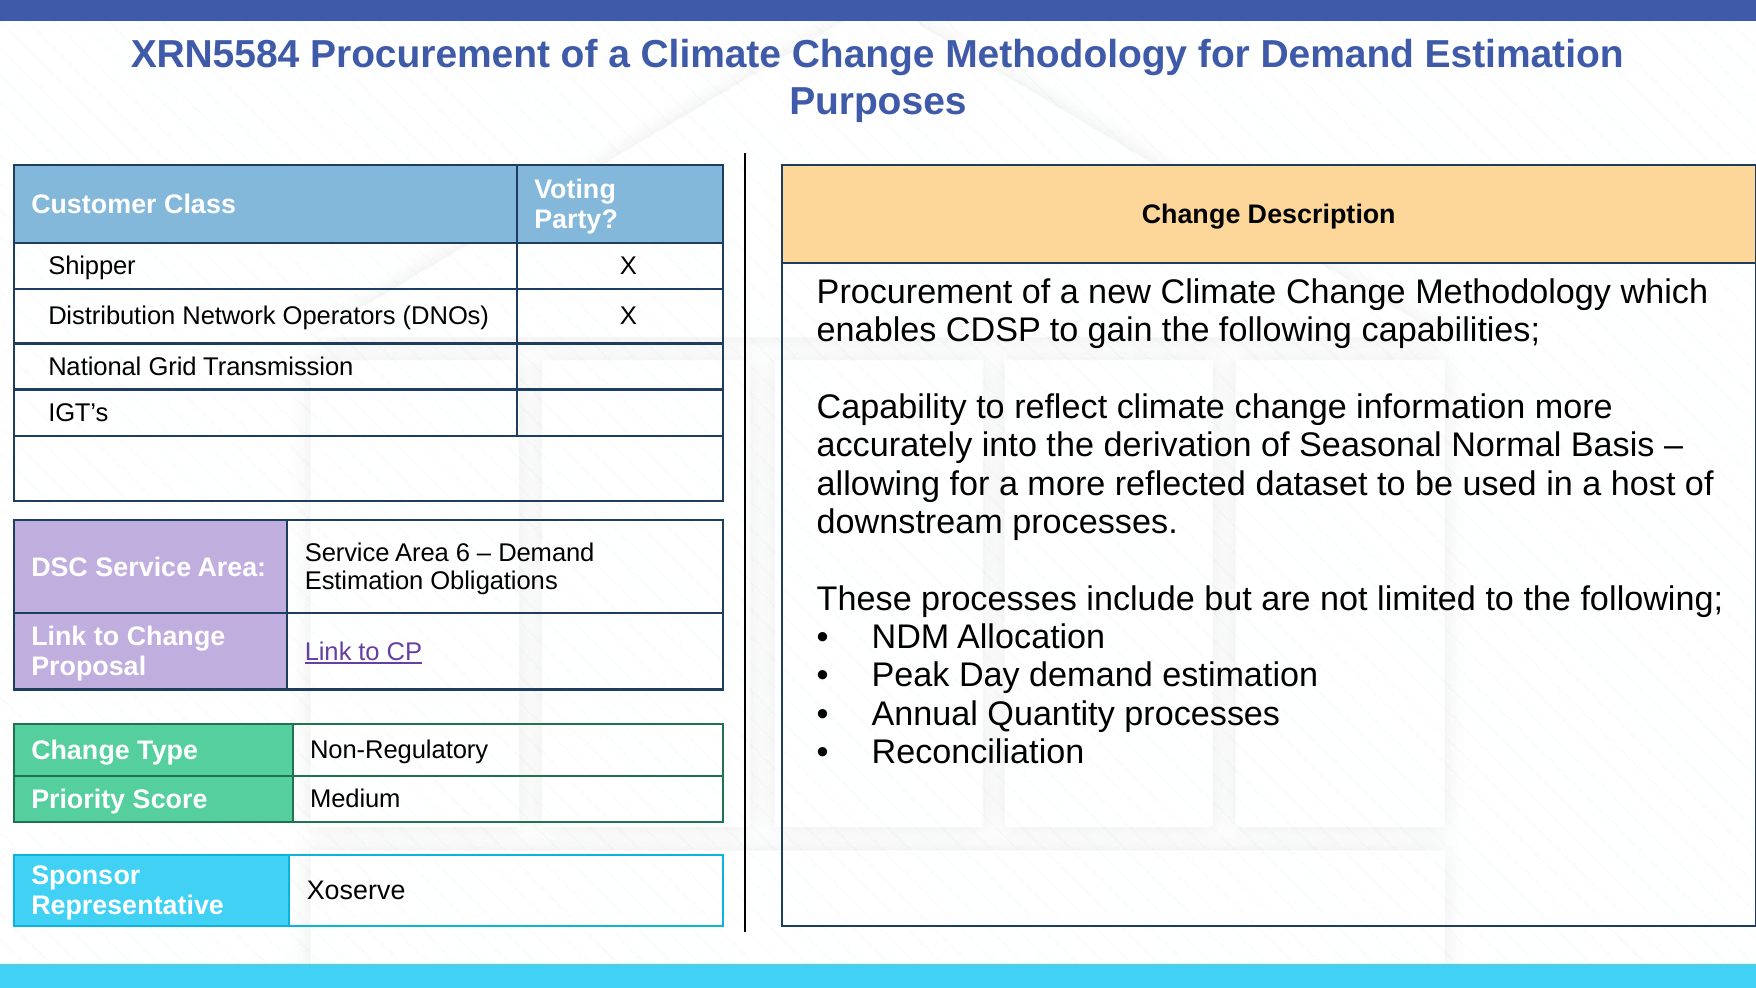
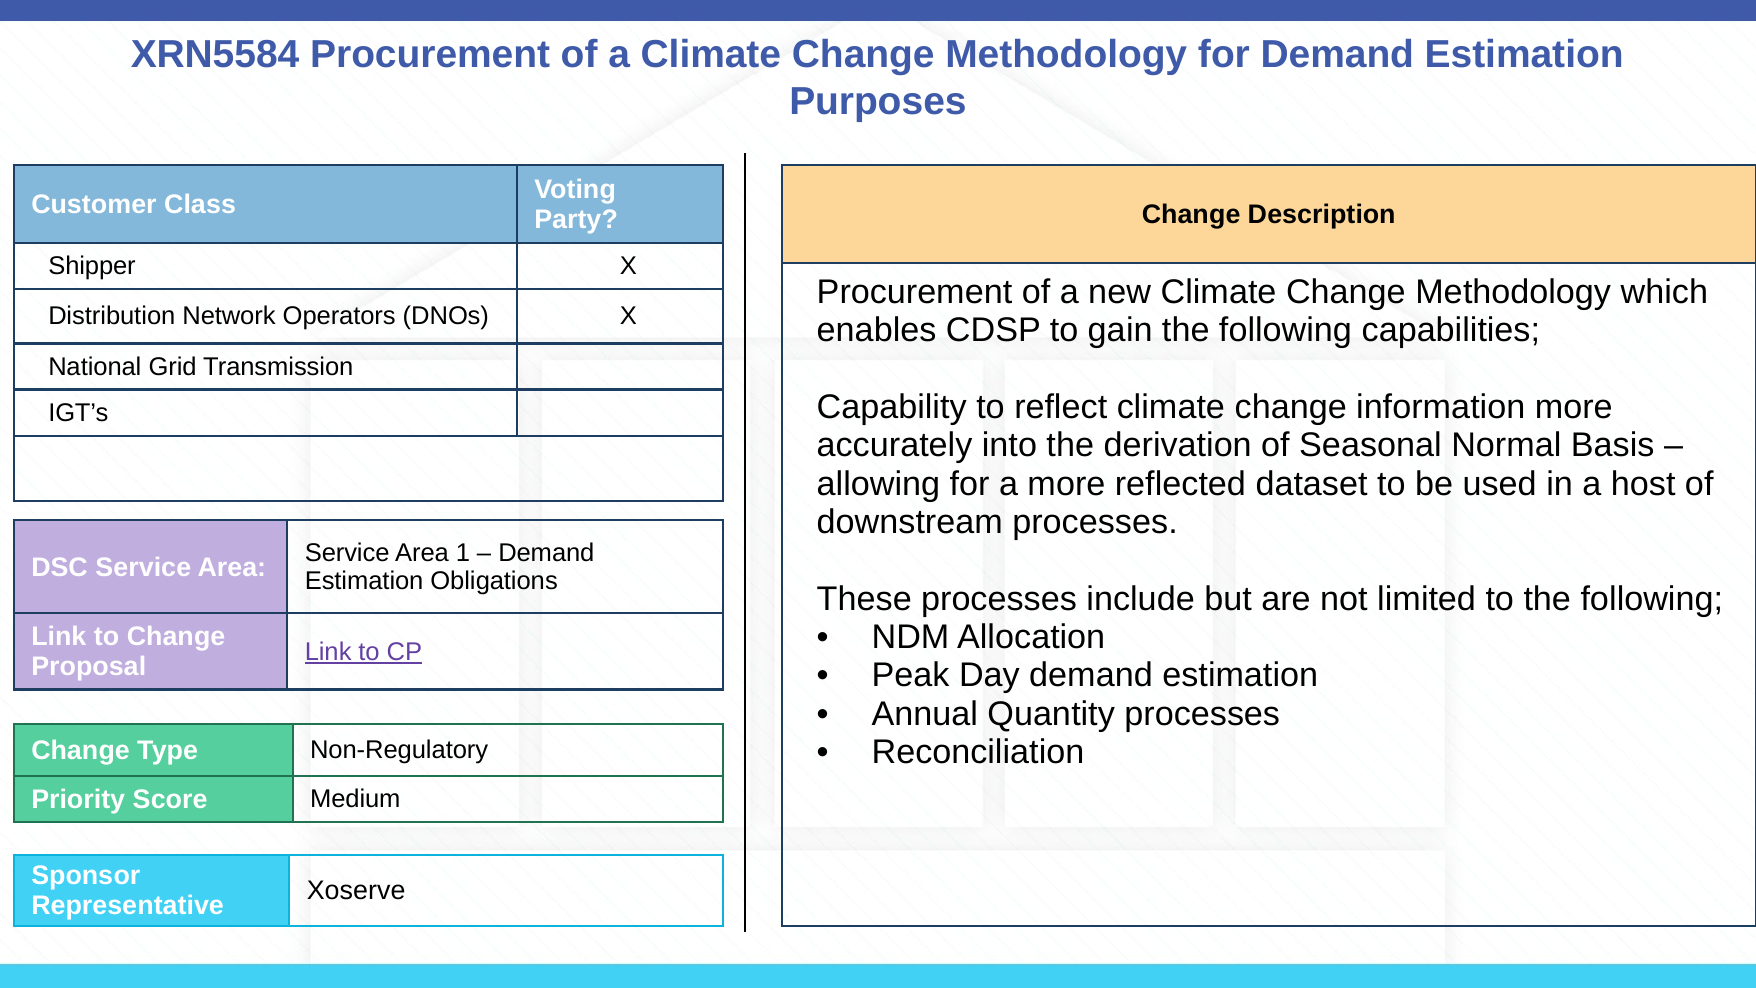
6: 6 -> 1
